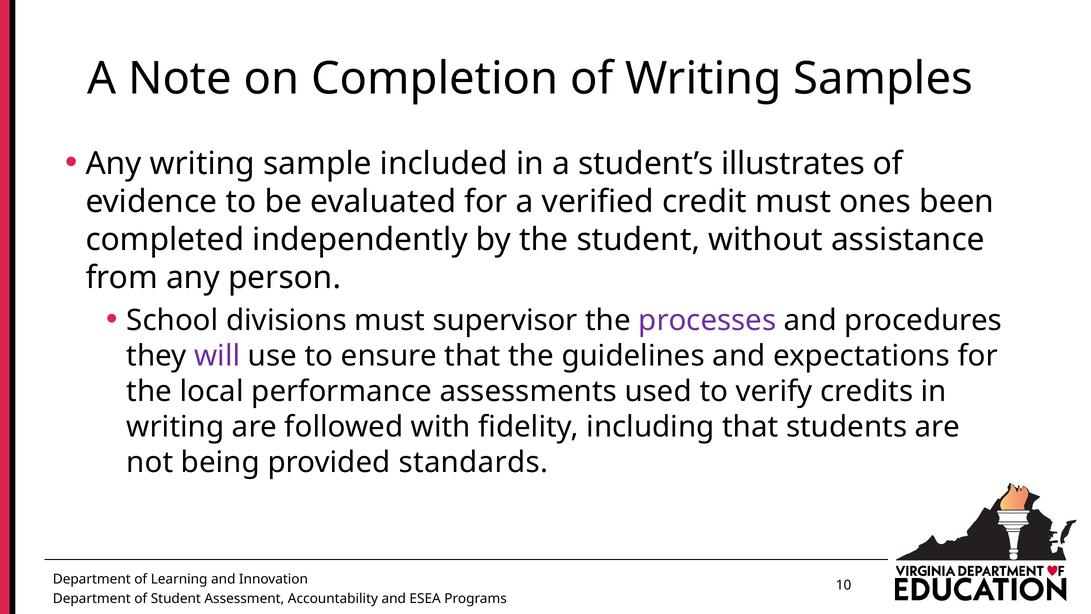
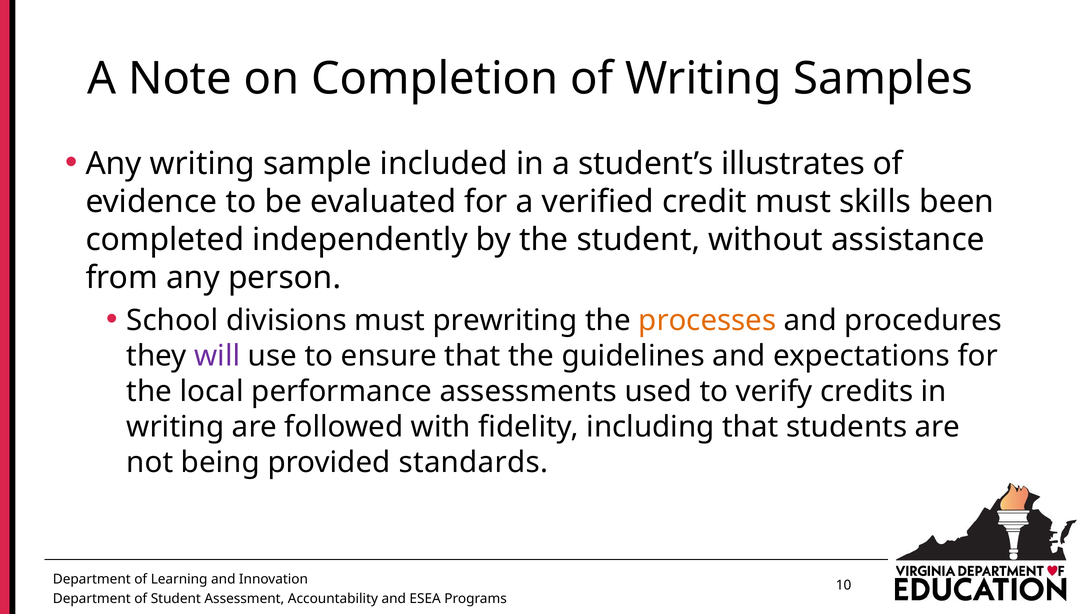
ones: ones -> skills
supervisor: supervisor -> prewriting
processes colour: purple -> orange
